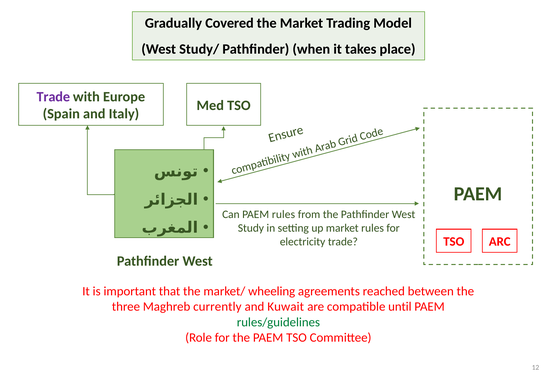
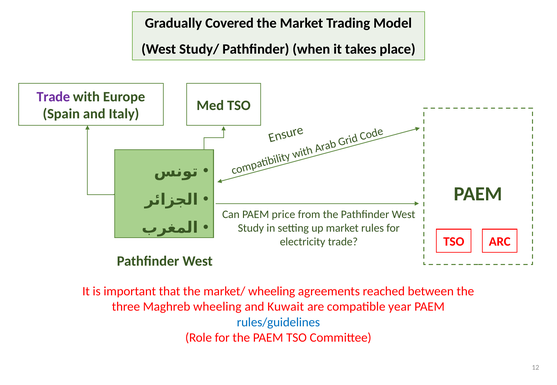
PAEM rules: rules -> price
Maghreb currently: currently -> wheeling
until: until -> year
rules/guidelines colour: green -> blue
